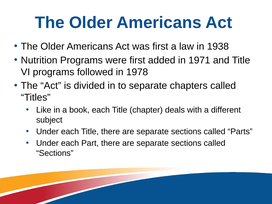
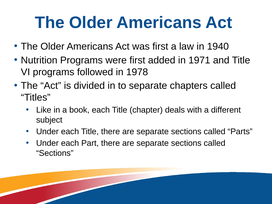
1938: 1938 -> 1940
